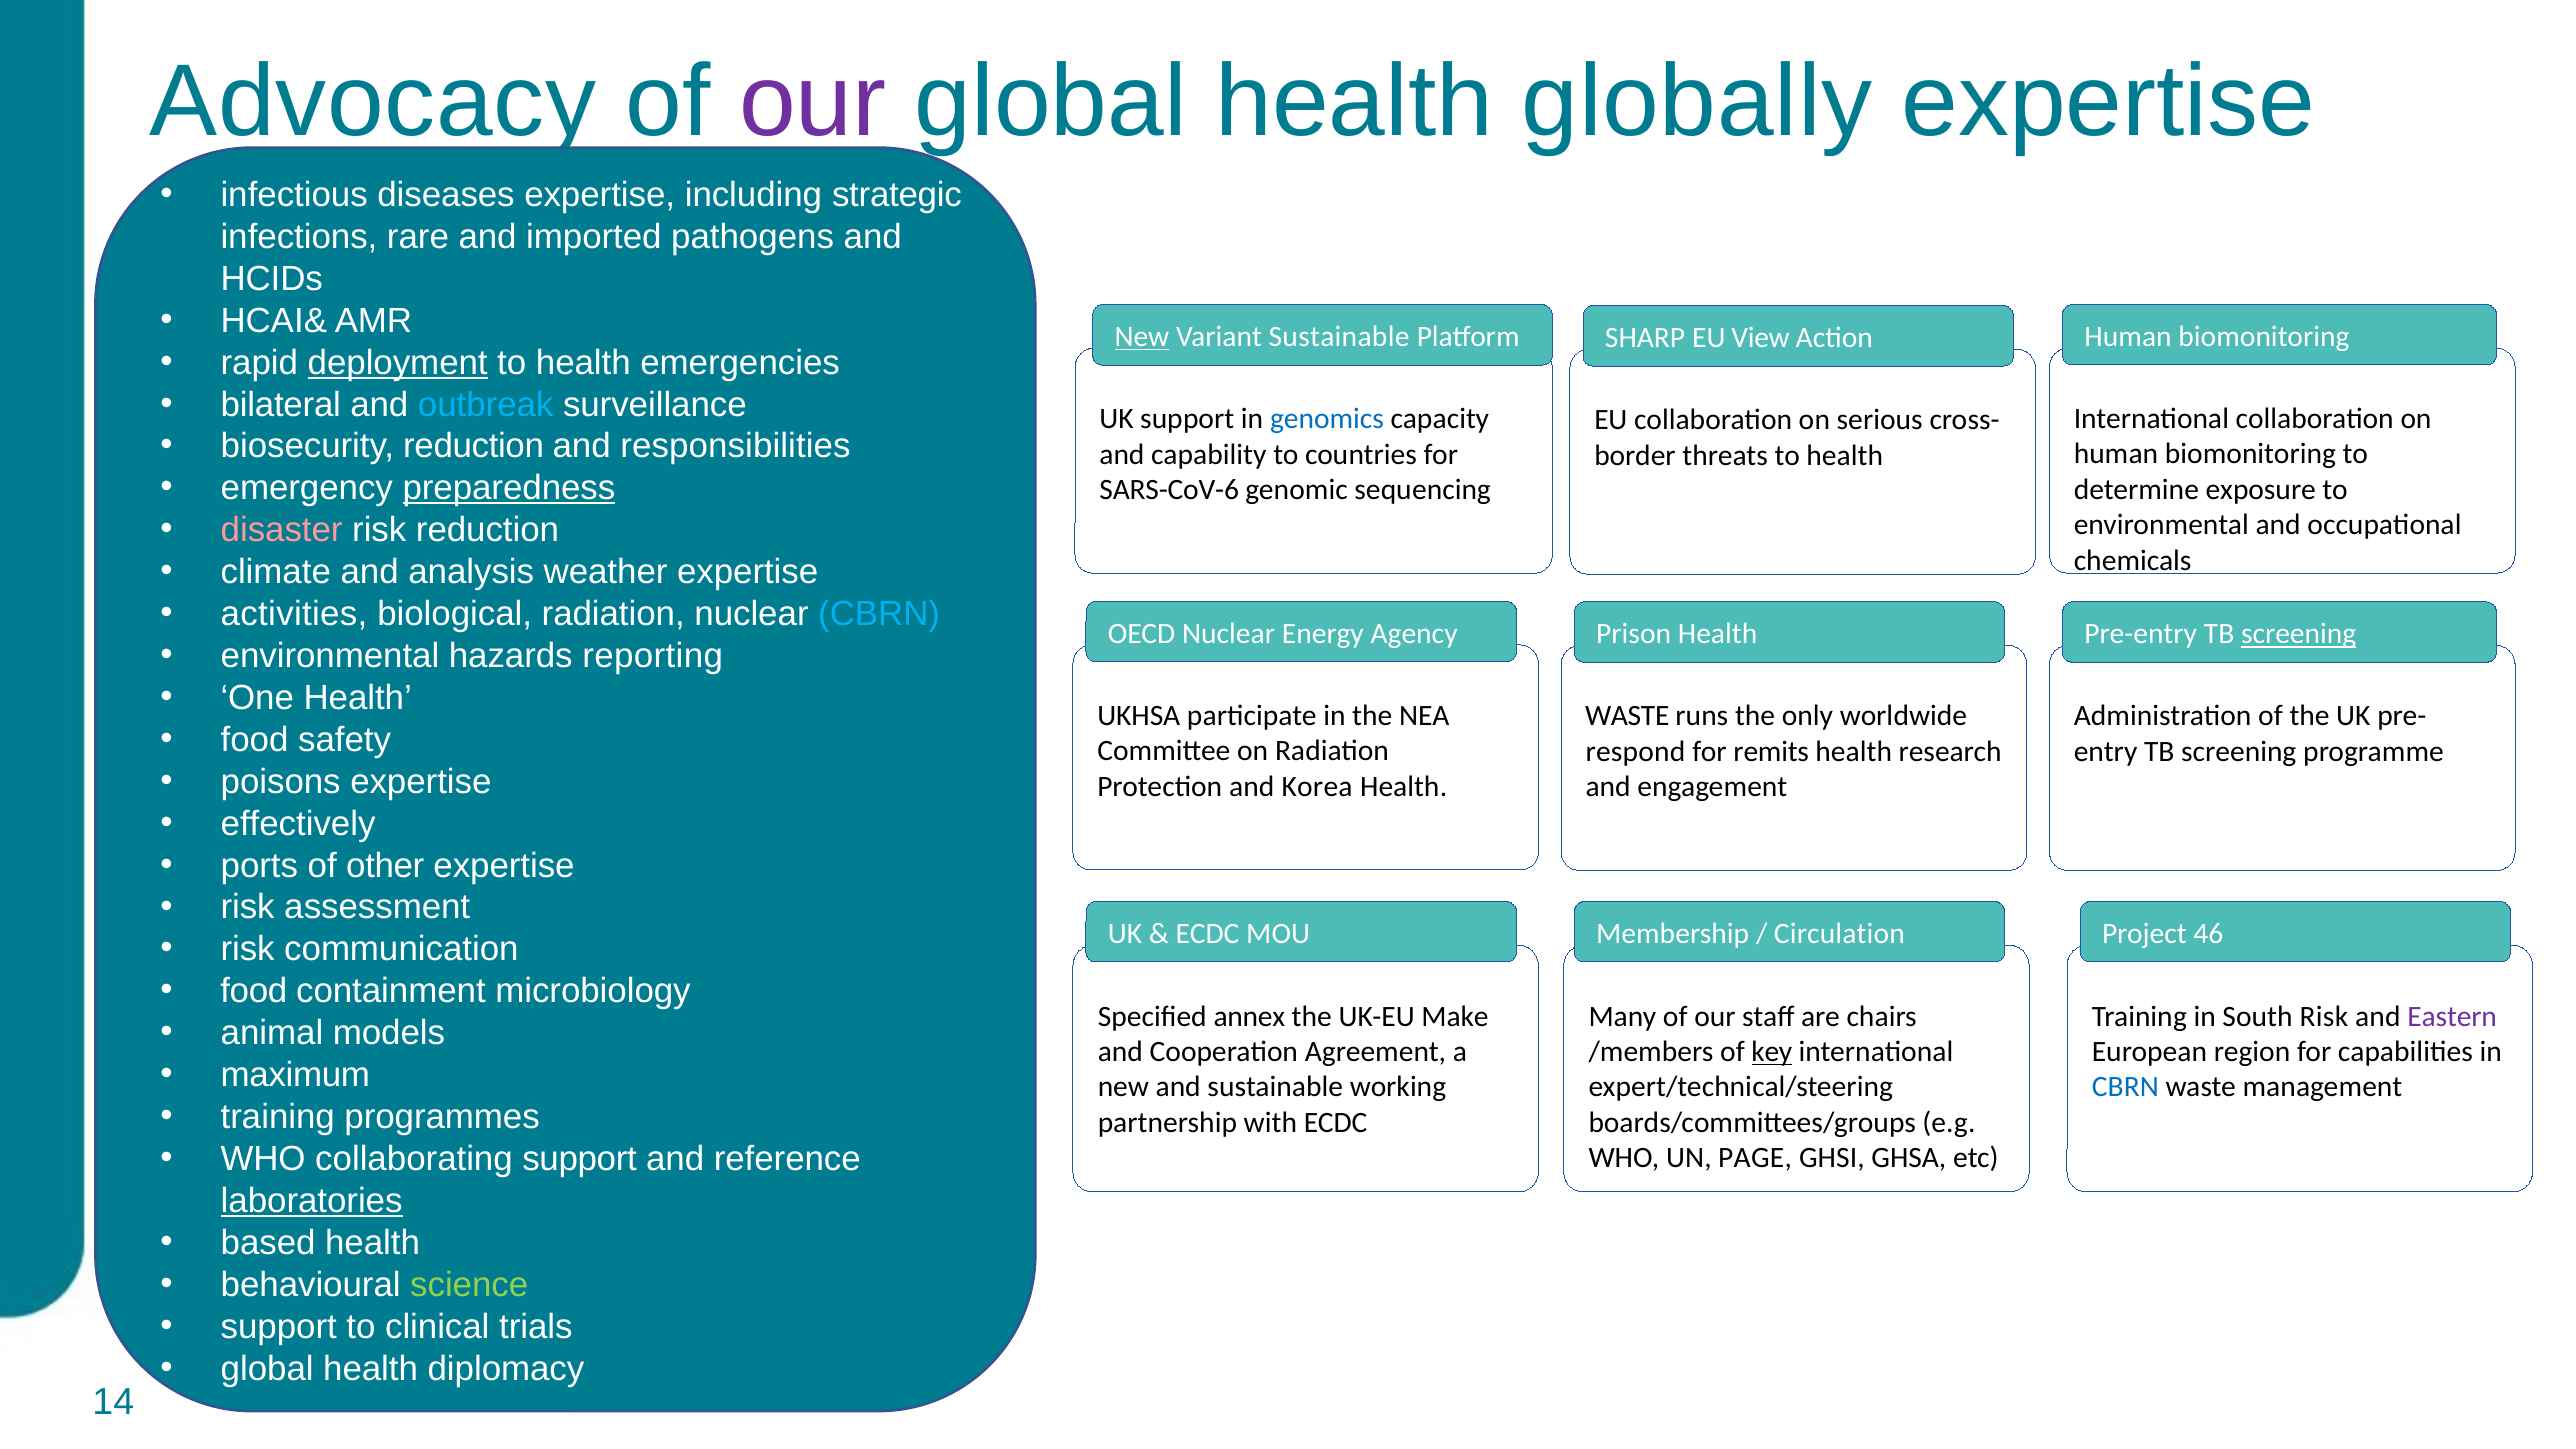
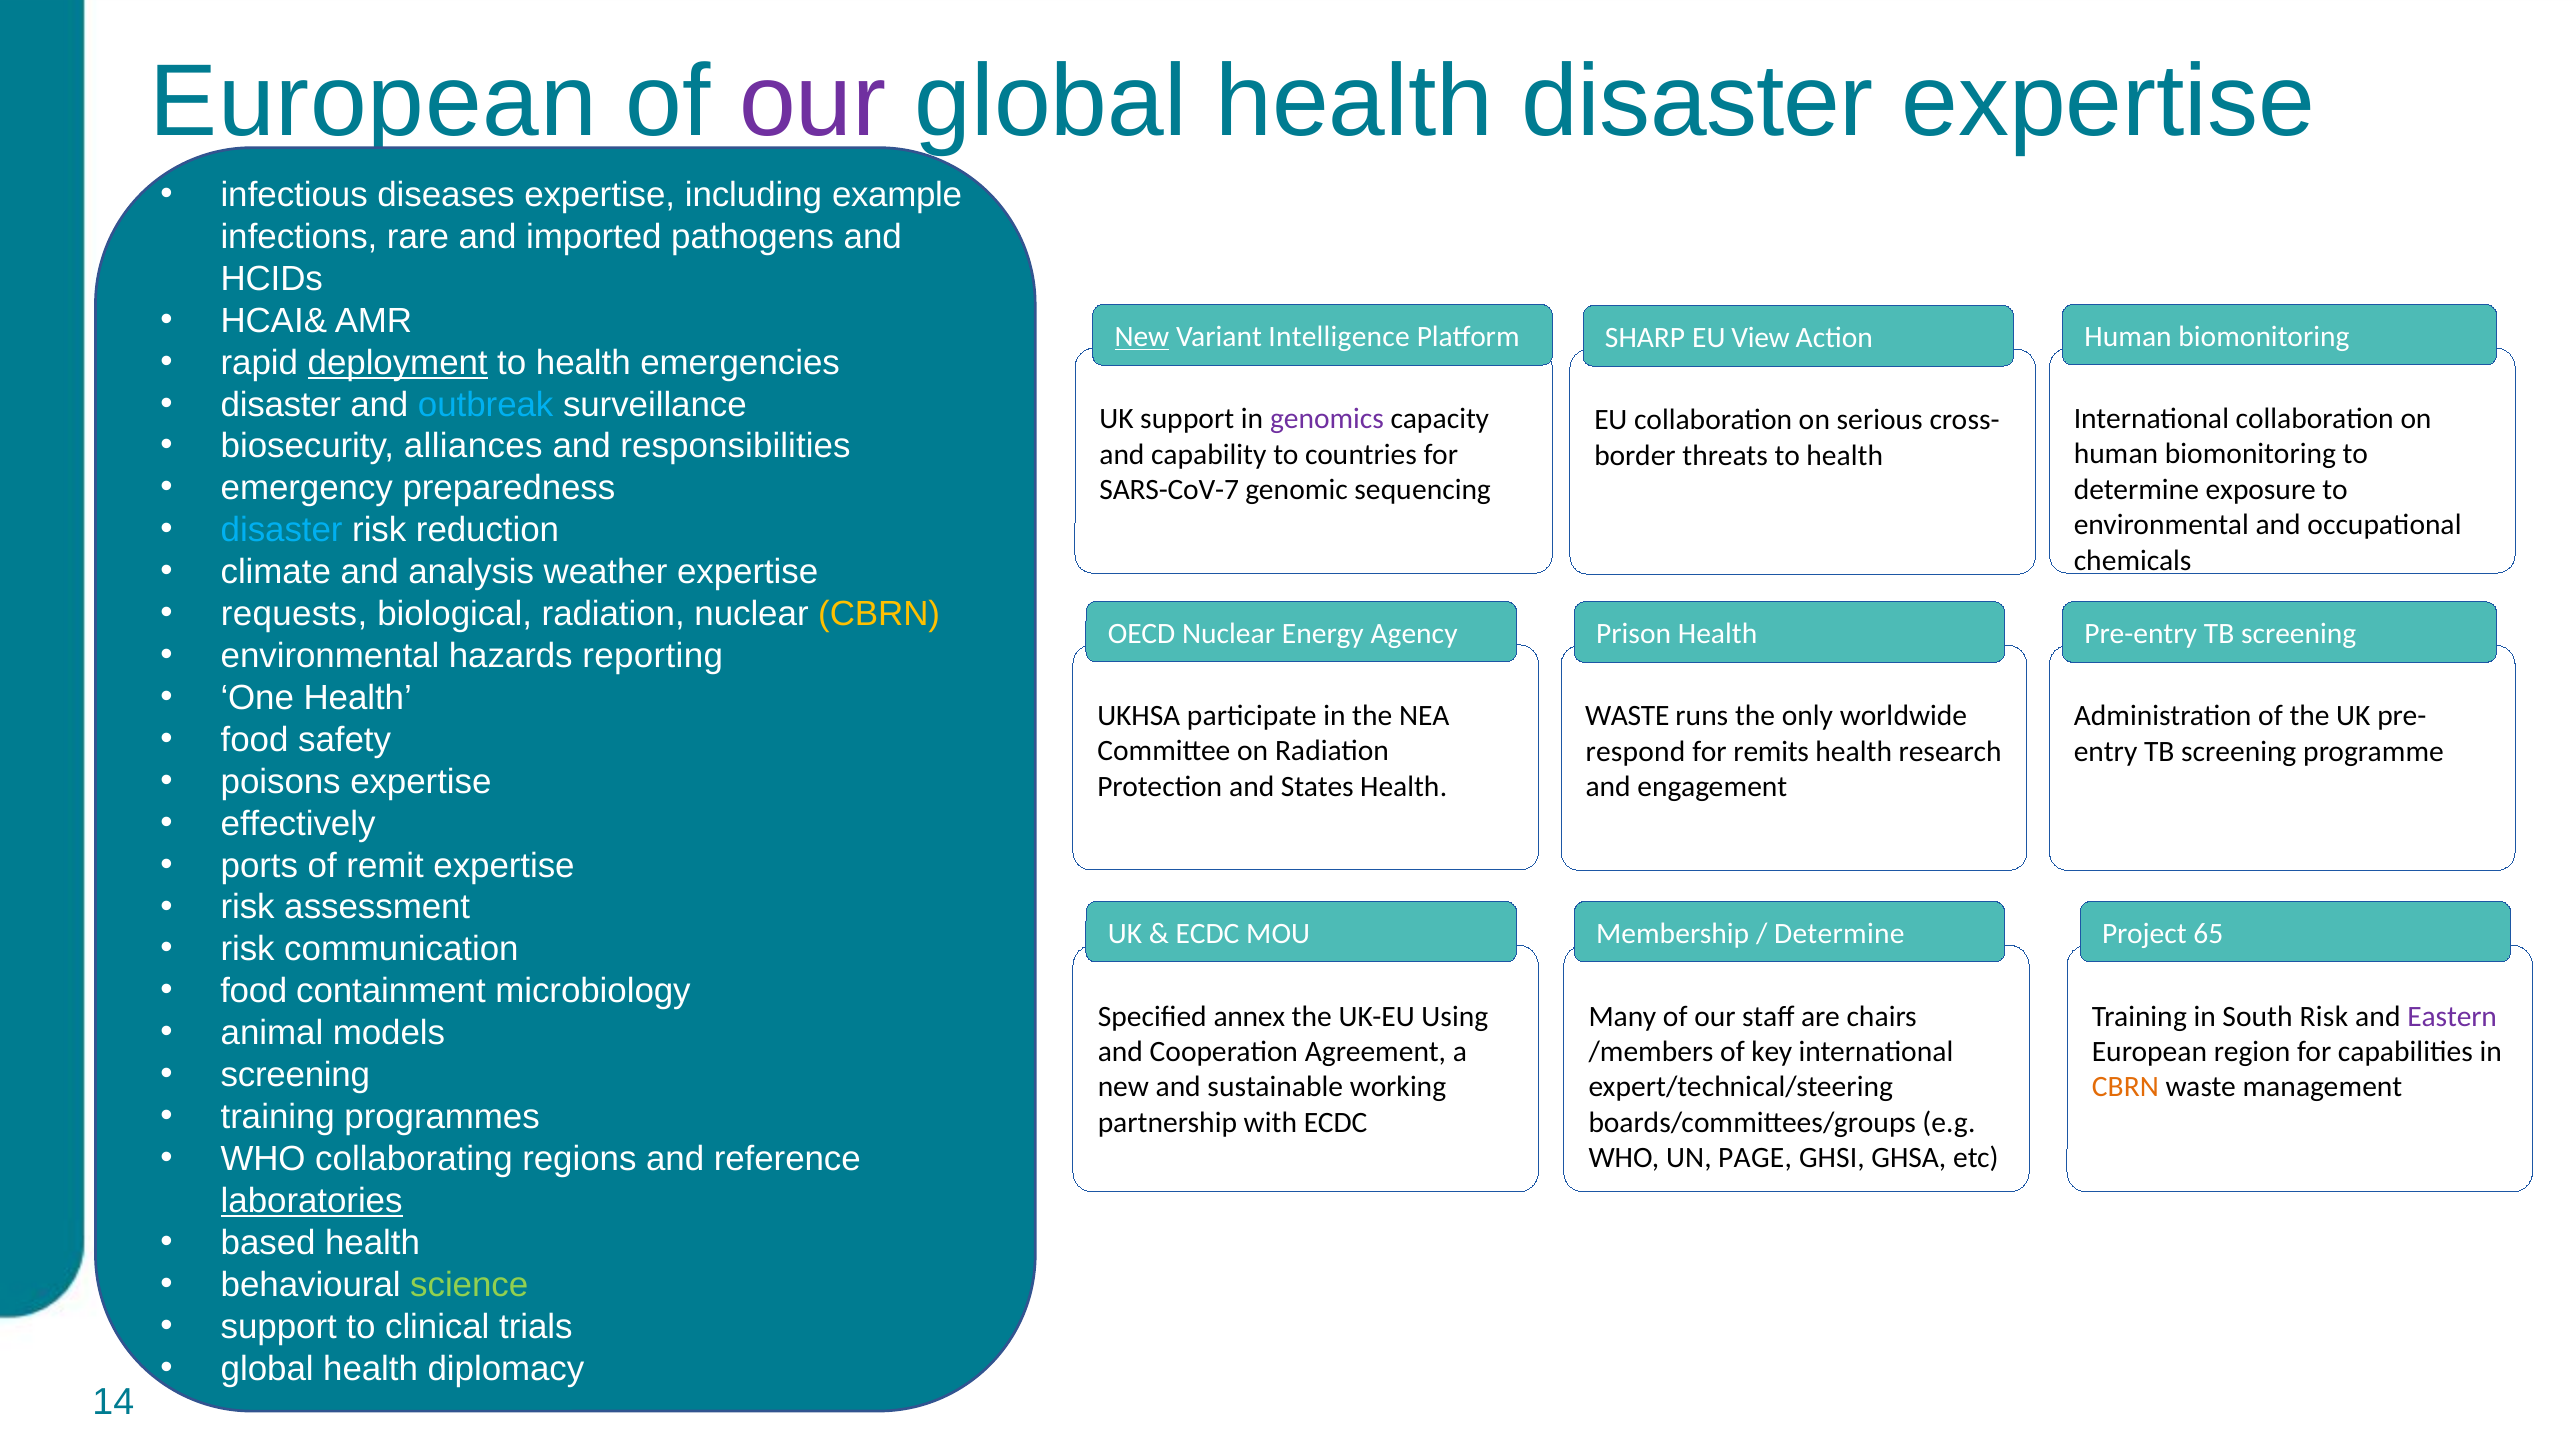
Advocacy at (373, 102): Advocacy -> European
health globally: globally -> disaster
strategic: strategic -> example
Variant Sustainable: Sustainable -> Intelligence
bilateral at (281, 405): bilateral -> disaster
genomics colour: blue -> purple
biosecurity reduction: reduction -> alliances
preparedness underline: present -> none
SARS-CoV-6: SARS-CoV-6 -> SARS-CoV-7
disaster at (282, 530) colour: pink -> light blue
activities: activities -> requests
CBRN at (879, 614) colour: light blue -> yellow
screening at (2299, 634) underline: present -> none
Korea: Korea -> States
other: other -> remit
Circulation at (1839, 934): Circulation -> Determine
46: 46 -> 65
Make: Make -> Using
key underline: present -> none
maximum at (295, 1075): maximum -> screening
CBRN at (2125, 1087) colour: blue -> orange
collaborating support: support -> regions
